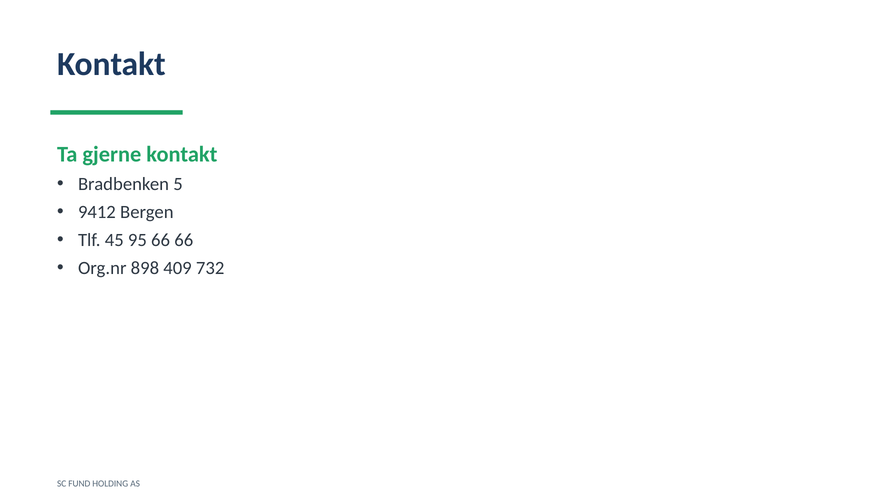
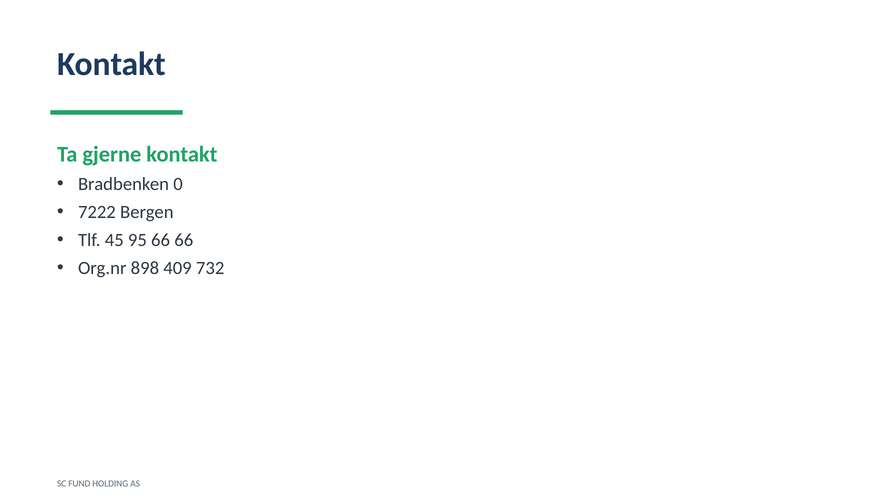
5: 5 -> 0
9412: 9412 -> 7222
